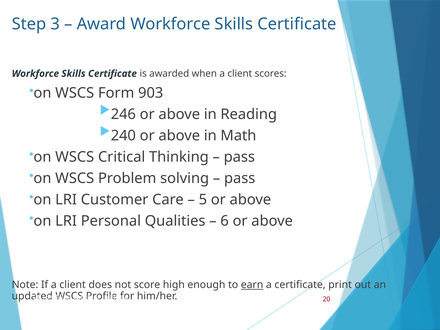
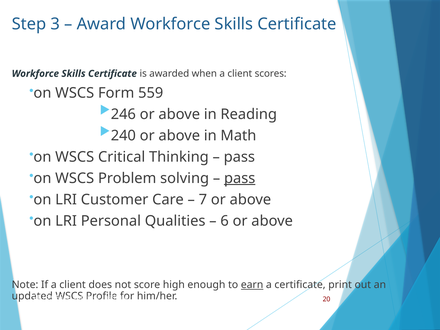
903: 903 -> 559
pass at (240, 178) underline: none -> present
5: 5 -> 7
